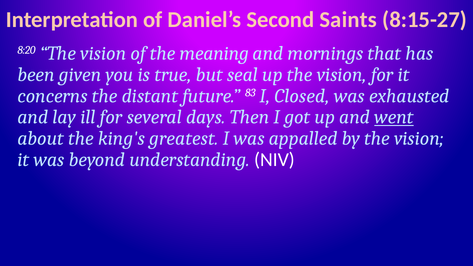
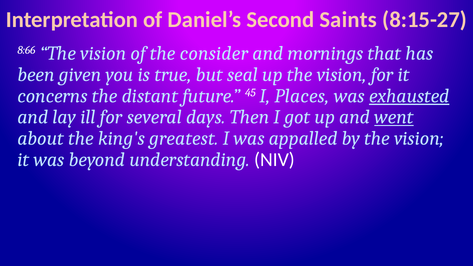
8:20: 8:20 -> 8:66
meaning: meaning -> consider
83: 83 -> 45
Closed: Closed -> Places
exhausted underline: none -> present
